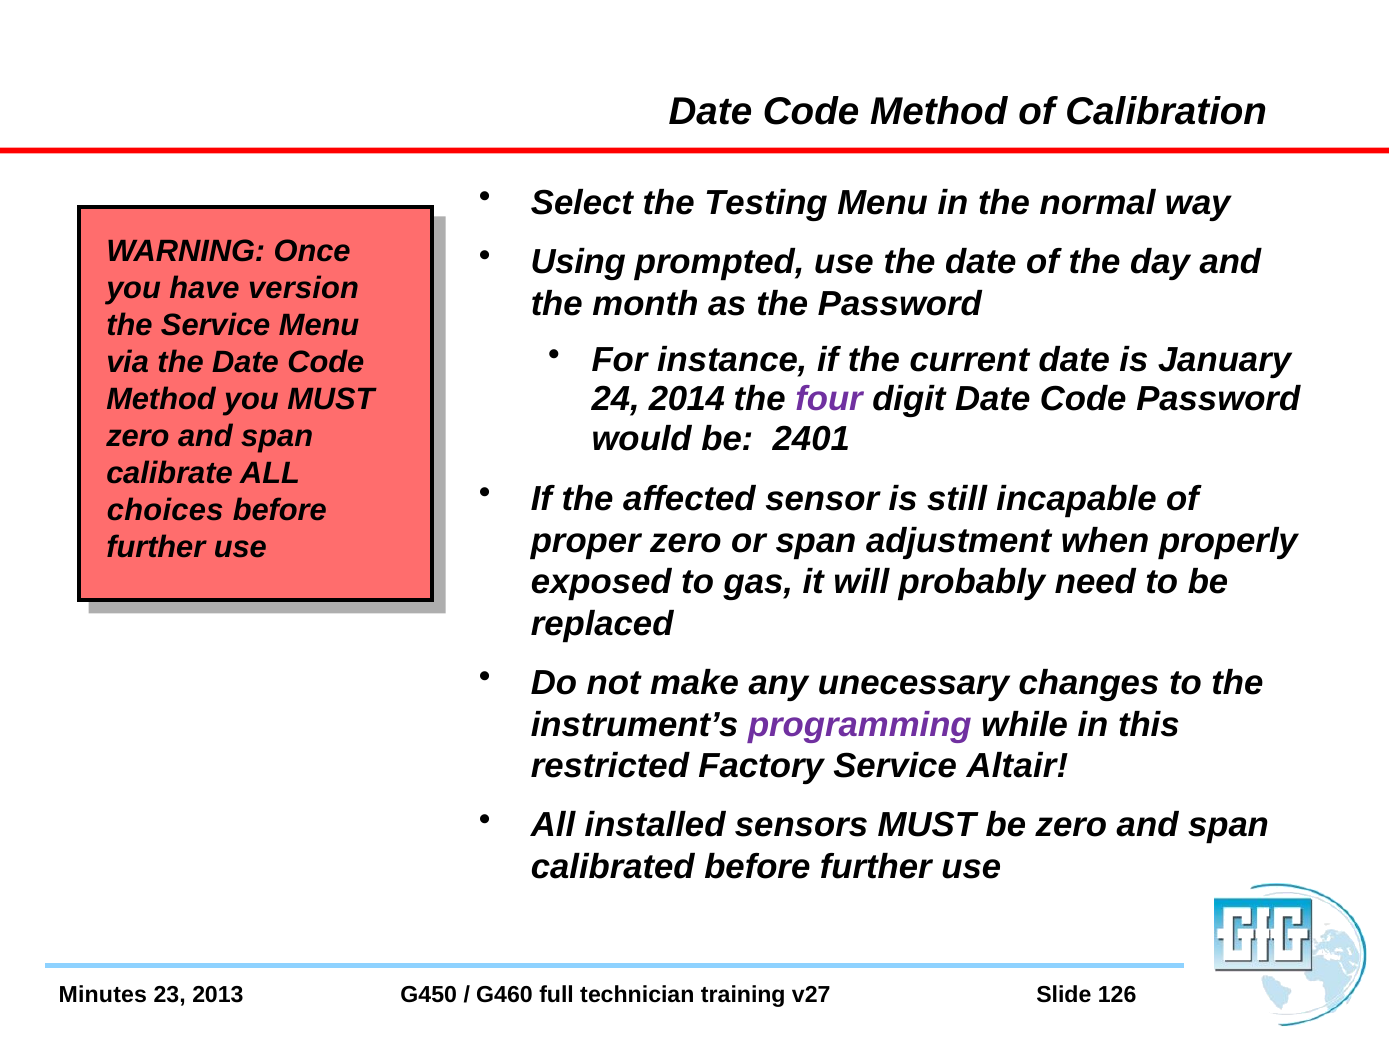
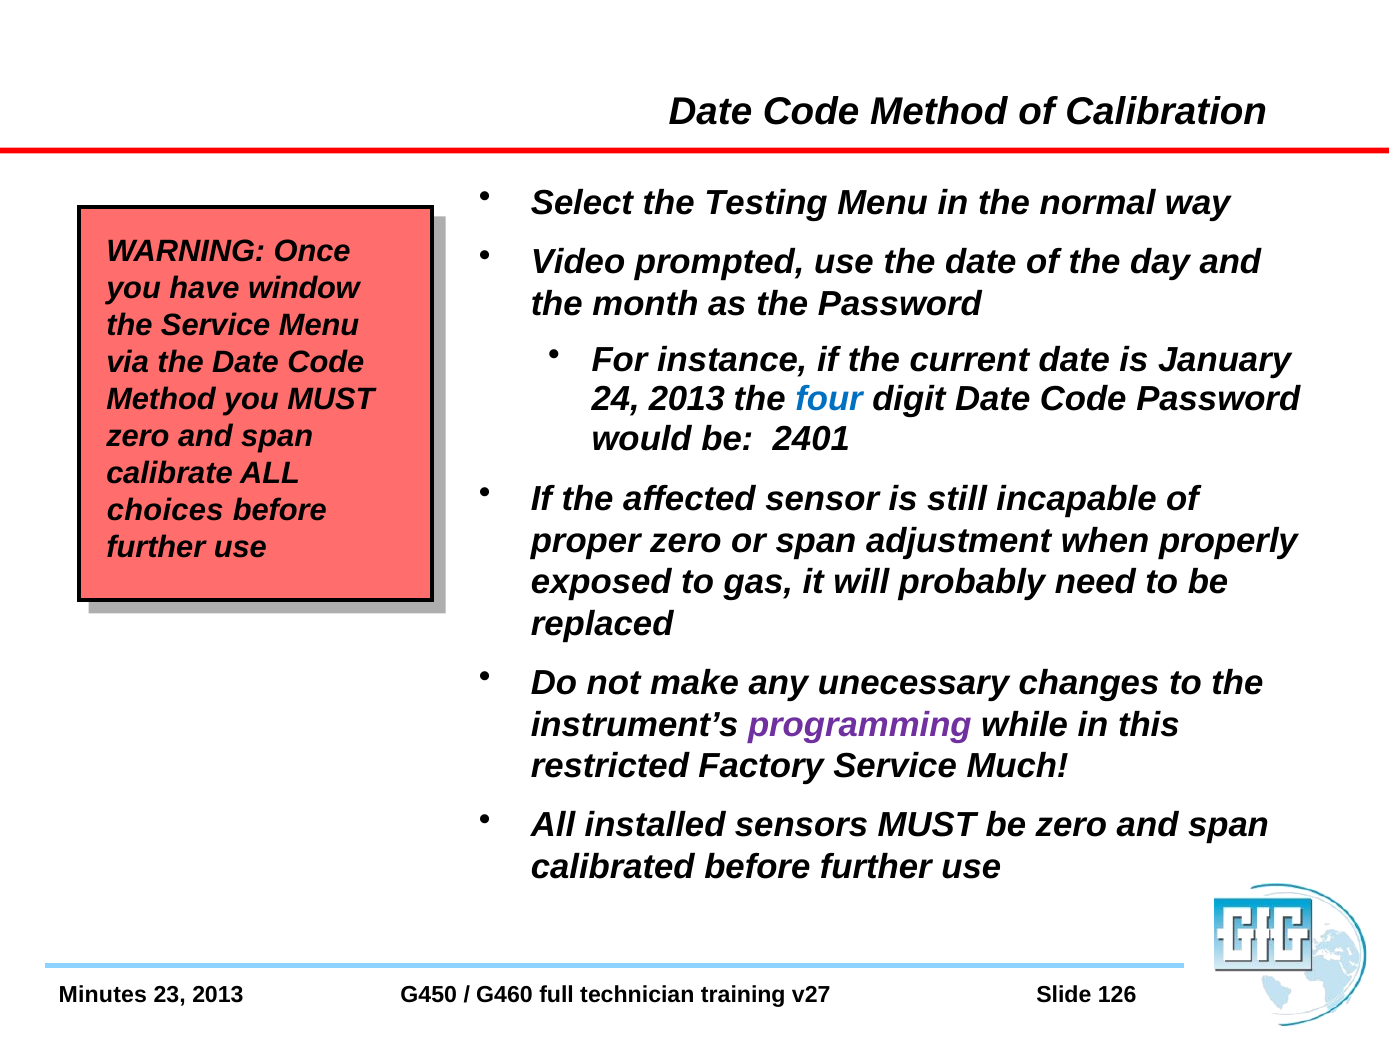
Using: Using -> Video
version: version -> window
24 2014: 2014 -> 2013
four colour: purple -> blue
Altair: Altair -> Much
